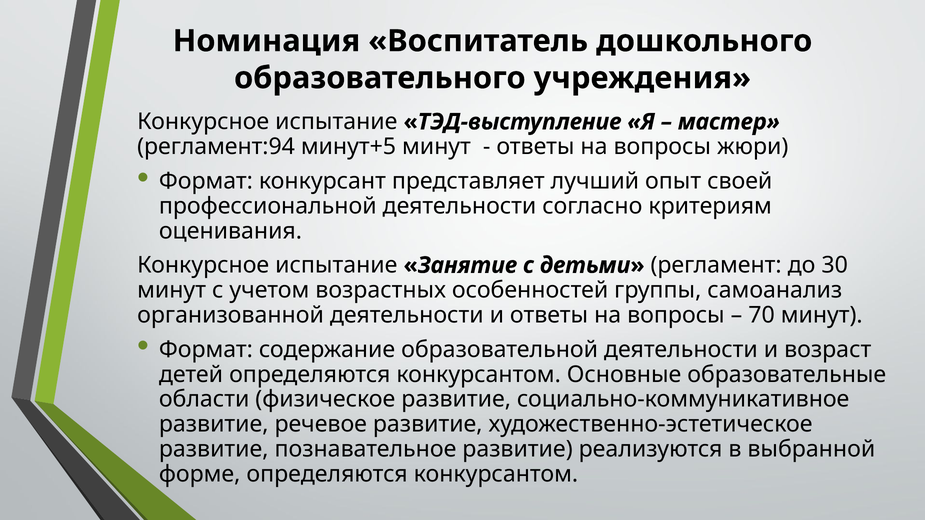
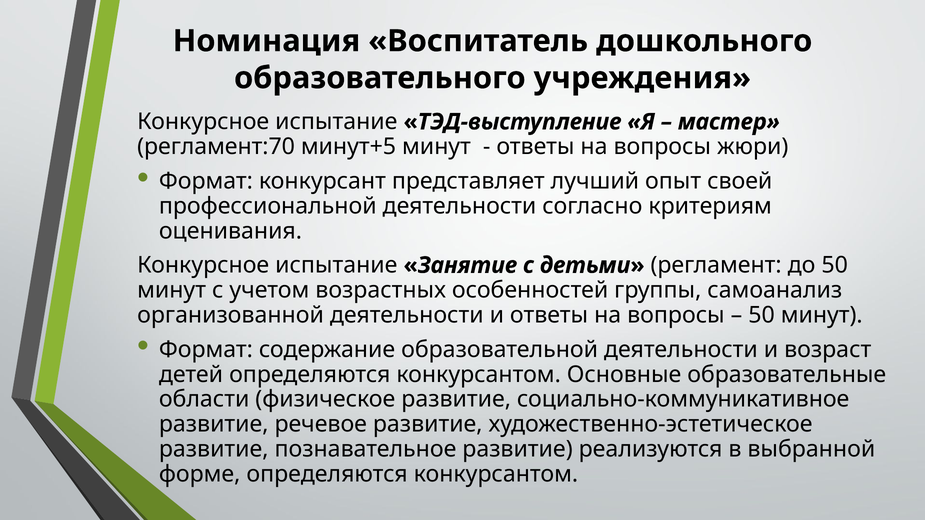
регламент:94: регламент:94 -> регламент:70
до 30: 30 -> 50
70 at (762, 315): 70 -> 50
